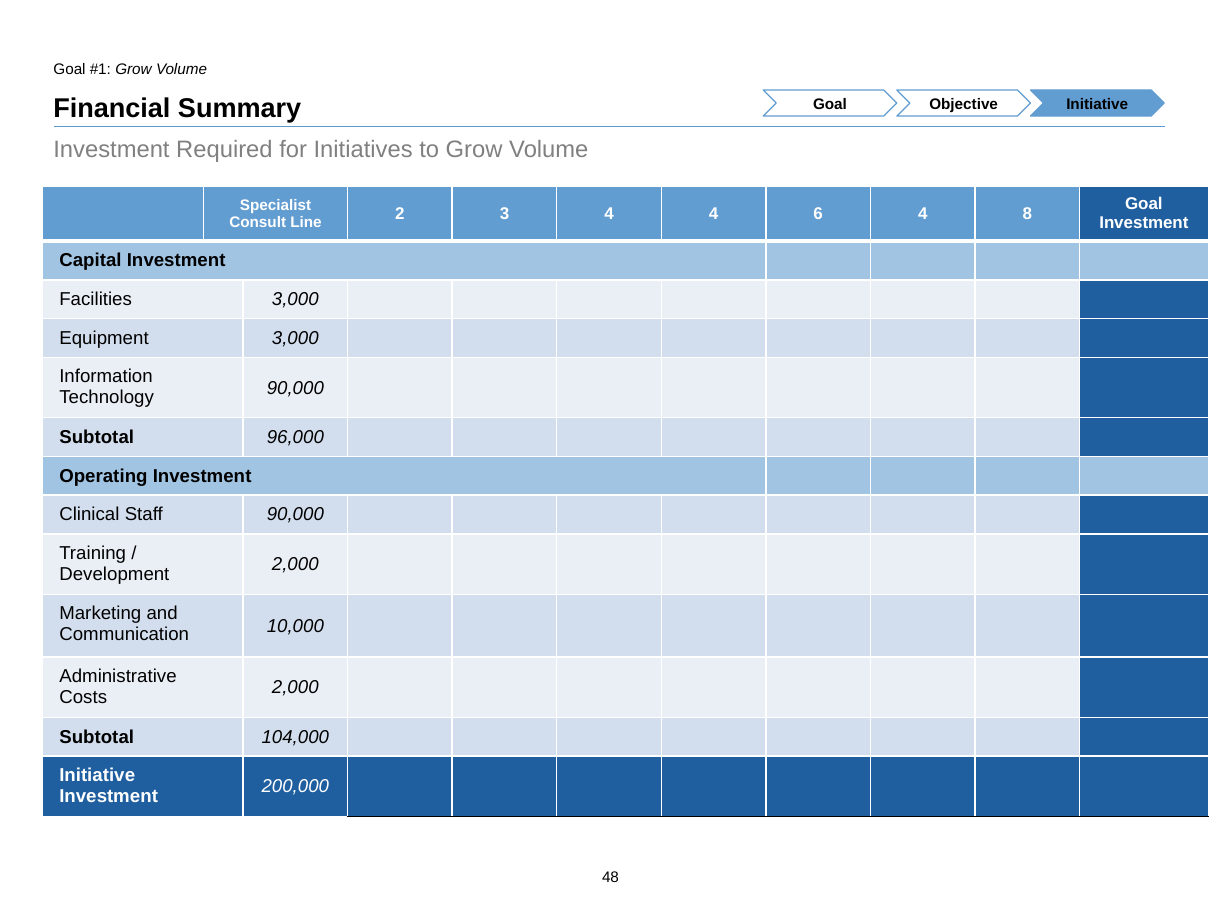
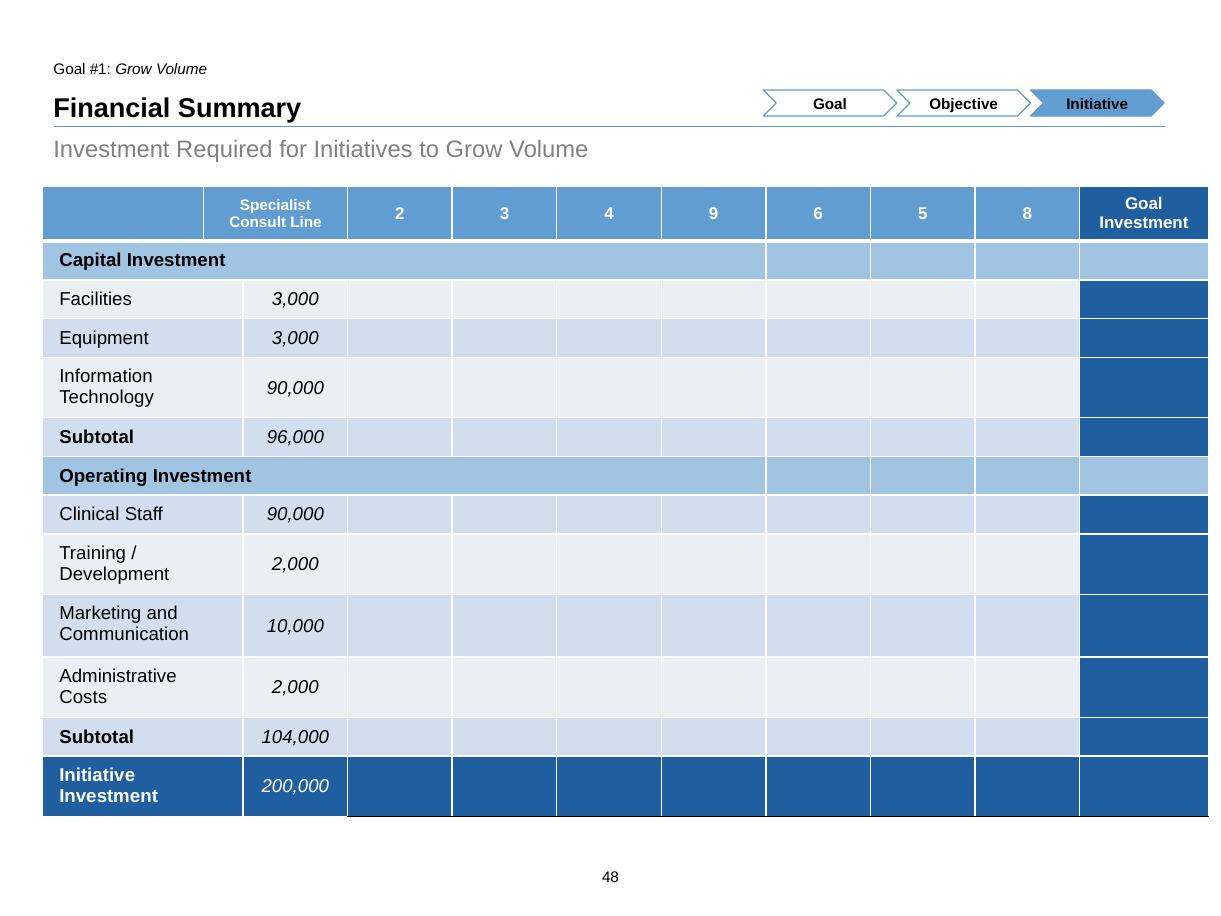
4 4: 4 -> 9
6 4: 4 -> 5
